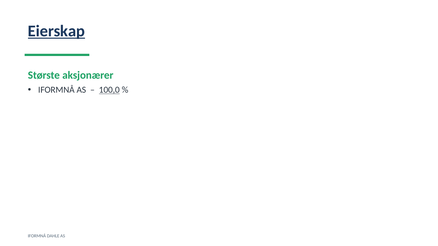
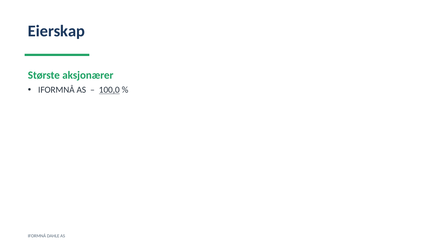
Eierskap underline: present -> none
